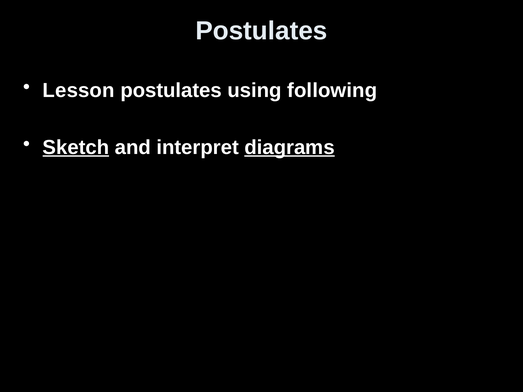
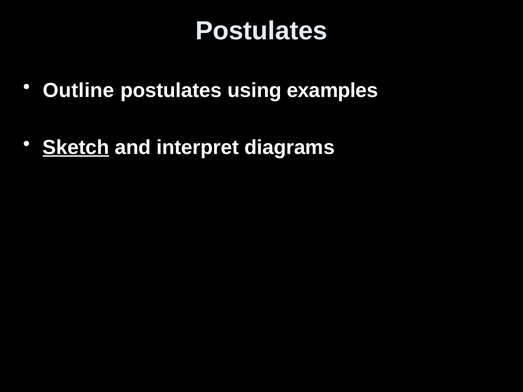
Lesson: Lesson -> Outline
following: following -> examples
diagrams underline: present -> none
